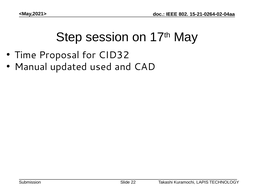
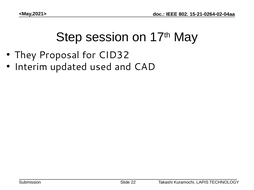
Time: Time -> They
Manual: Manual -> Interim
